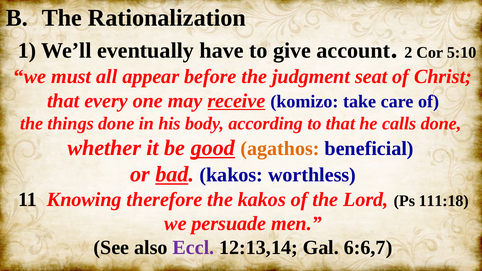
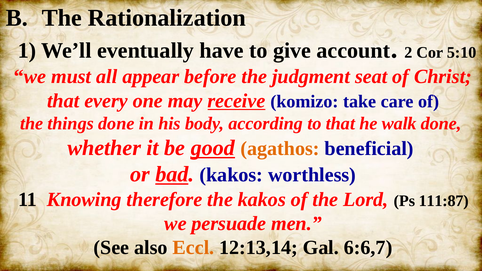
calls: calls -> walk
111:18: 111:18 -> 111:87
Eccl colour: purple -> orange
